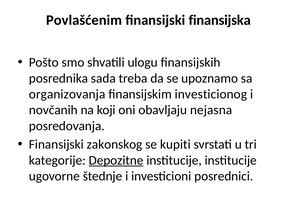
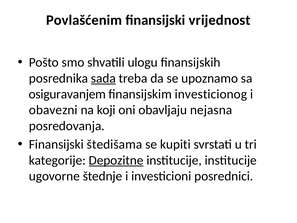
finansijska: finansijska -> vrijednost
sada underline: none -> present
organizovanja: organizovanja -> osiguravanjem
novčanih: novčanih -> obavezni
zakonskog: zakonskog -> štedišama
